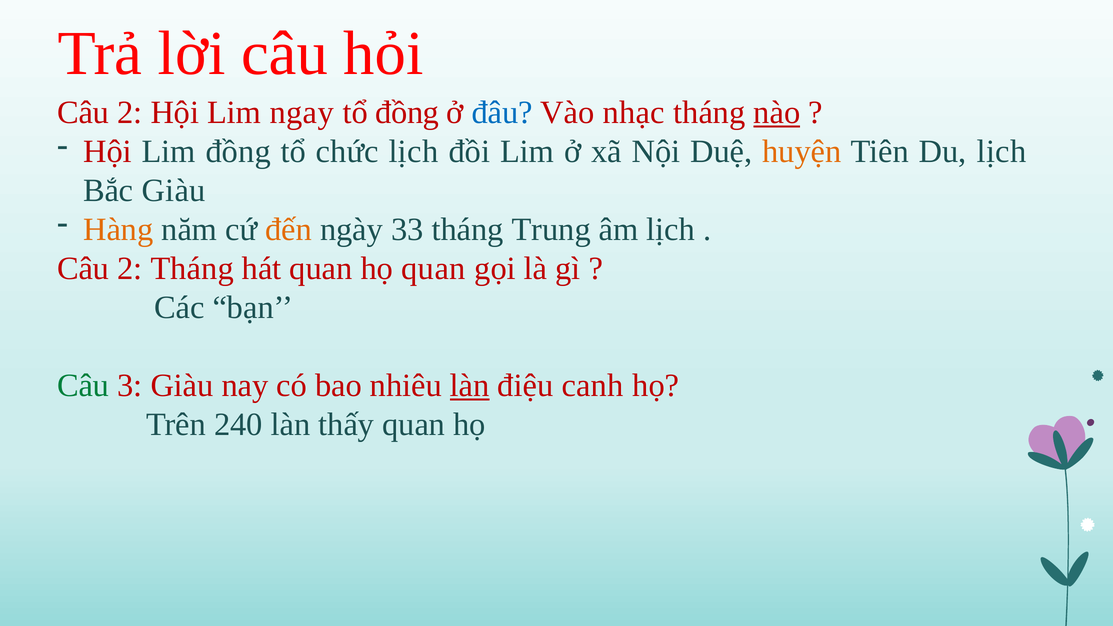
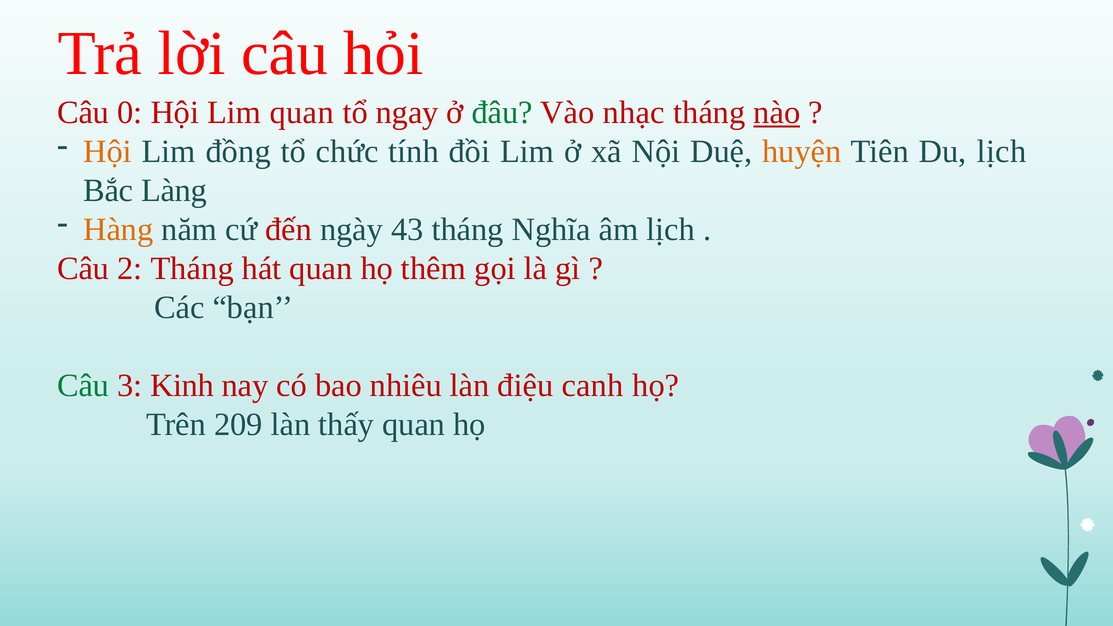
2 at (130, 113): 2 -> 0
Lim ngay: ngay -> quan
tổ đồng: đồng -> ngay
đâu colour: blue -> green
Hội at (107, 152) colour: red -> orange
chức lịch: lịch -> tính
Bắc Giàu: Giàu -> Làng
đến colour: orange -> red
33: 33 -> 43
Trung: Trung -> Nghĩa
họ quan: quan -> thêm
3 Giàu: Giàu -> Kinh
làn at (470, 385) underline: present -> none
240: 240 -> 209
